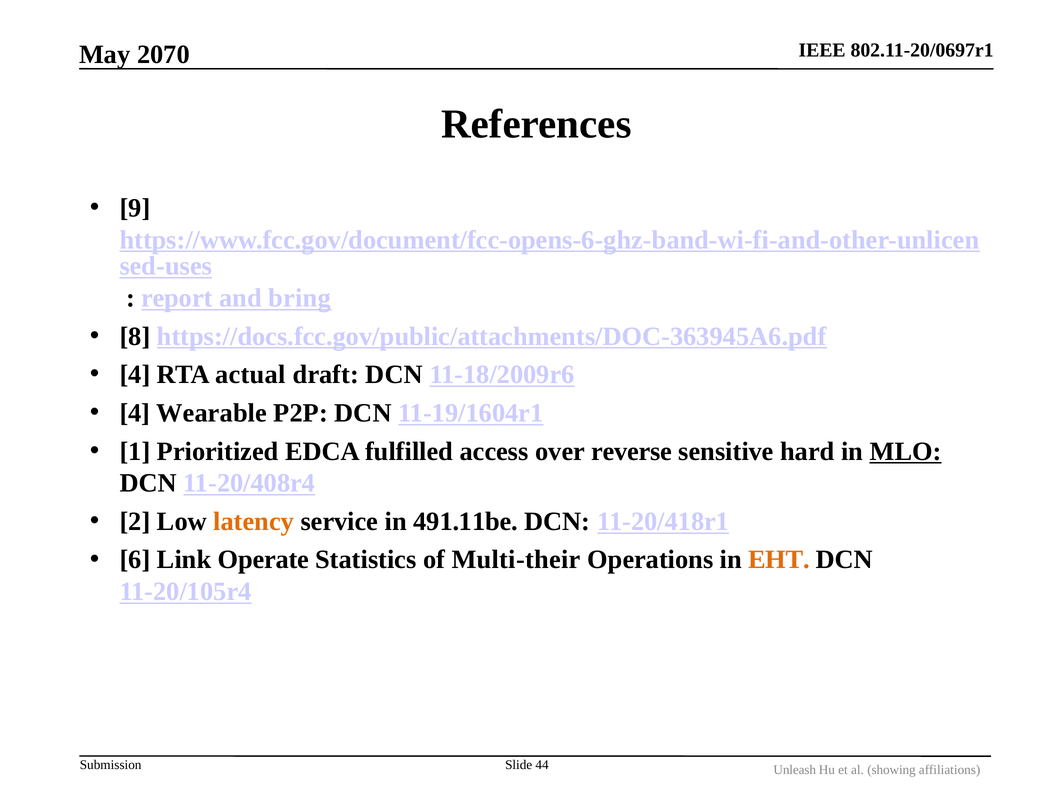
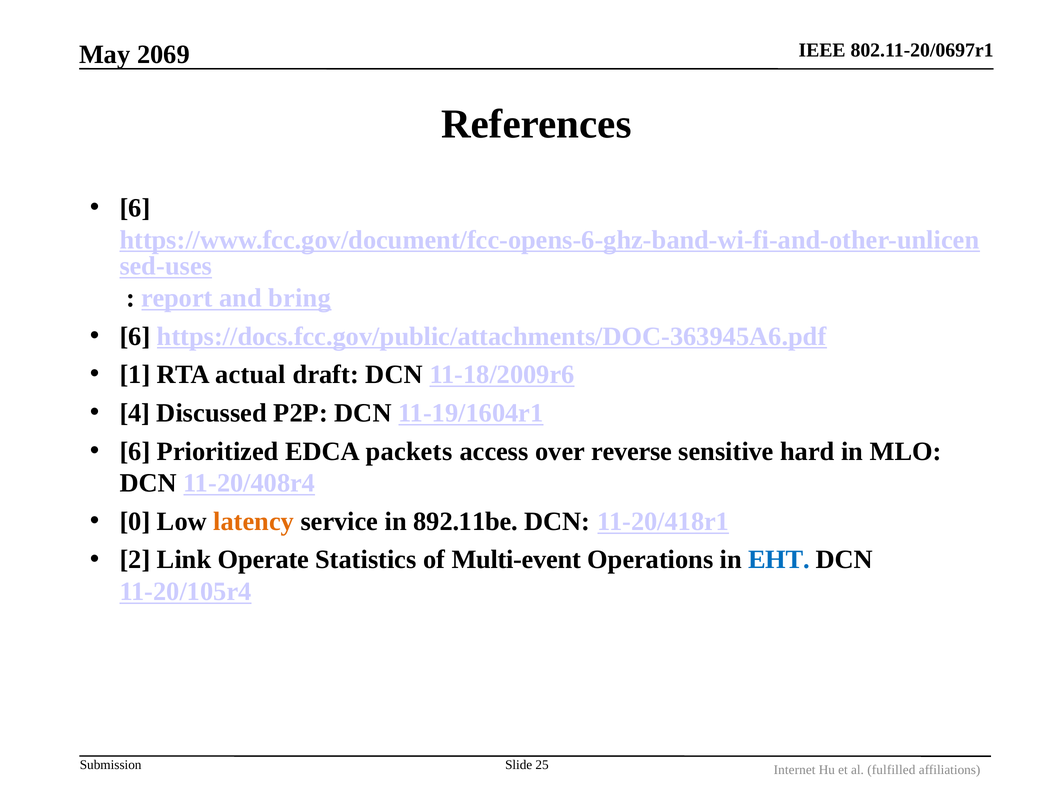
2070: 2070 -> 2069
9 at (135, 208): 9 -> 6
8 at (135, 336): 8 -> 6
4 at (135, 375): 4 -> 1
Wearable: Wearable -> Discussed
1 at (135, 451): 1 -> 6
fulfilled: fulfilled -> packets
MLO underline: present -> none
2: 2 -> 0
491.11be: 491.11be -> 892.11be
6: 6 -> 2
Multi-their: Multi-their -> Multi-event
EHT colour: orange -> blue
44: 44 -> 25
Unleash: Unleash -> Internet
showing: showing -> fulfilled
